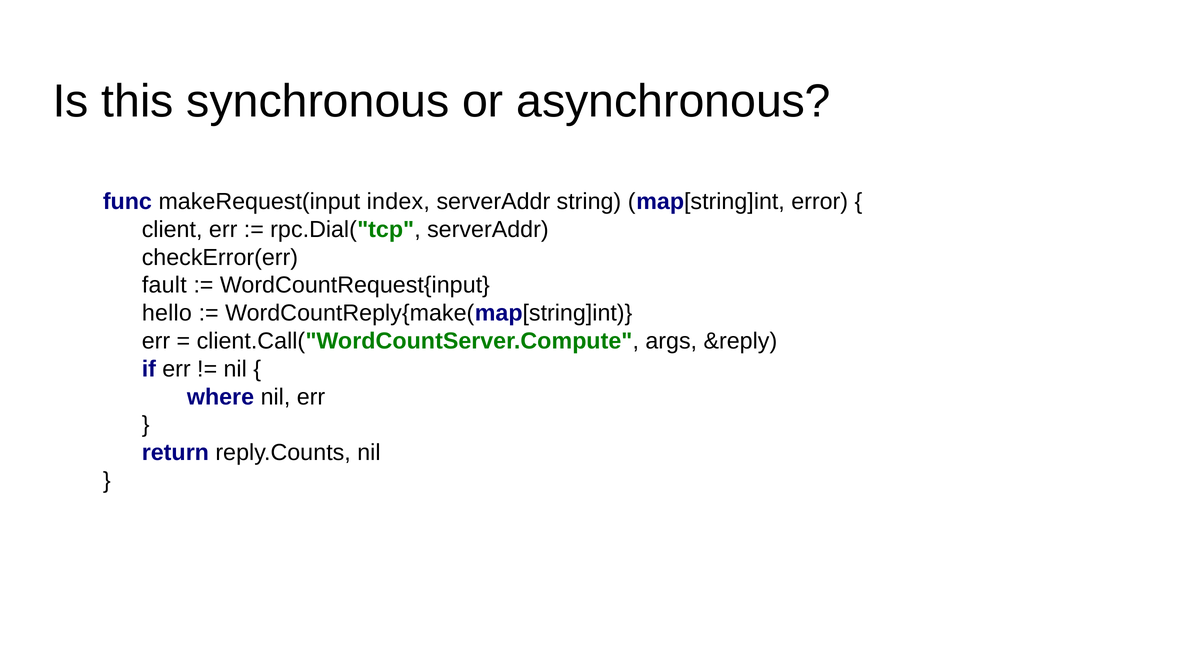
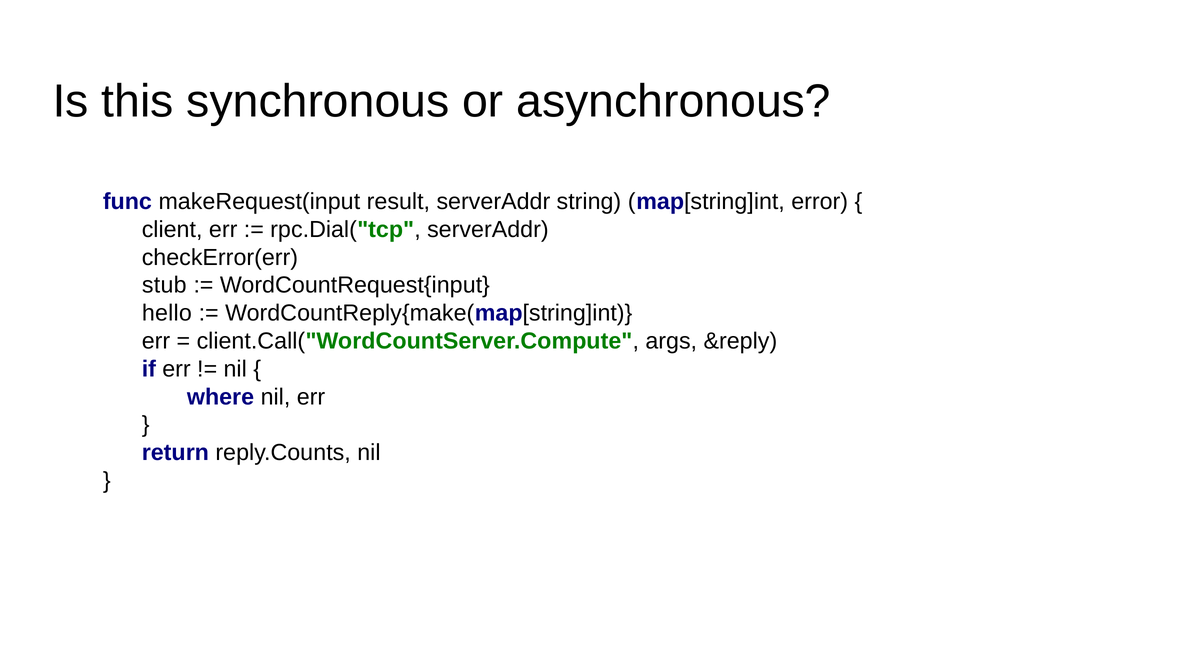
index: index -> result
fault: fault -> stub
